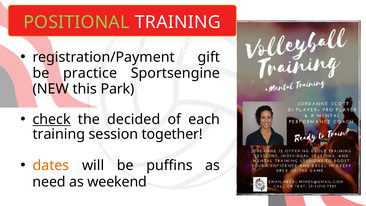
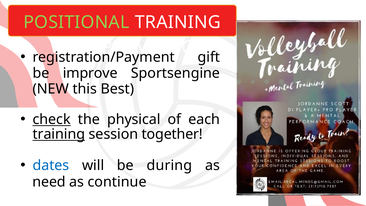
practice: practice -> improve
Park: Park -> Best
decided: decided -> physical
training at (59, 134) underline: none -> present
dates colour: orange -> blue
puffins: puffins -> during
weekend: weekend -> continue
